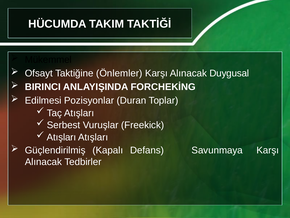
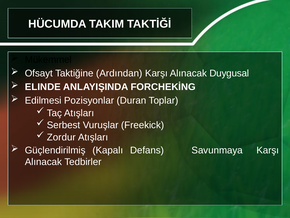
Önlemler: Önlemler -> Ardından
BIRINCI: BIRINCI -> ELINDE
Atışları at (61, 137): Atışları -> Zordur
